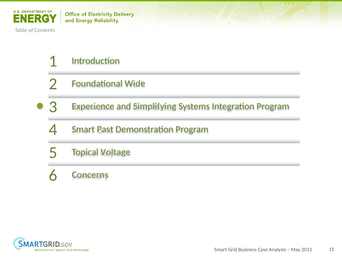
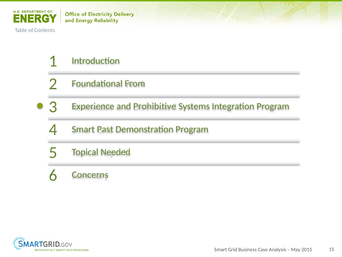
Wide: Wide -> From
Simplifying: Simplifying -> Prohibitive
Voltage: Voltage -> Needed
